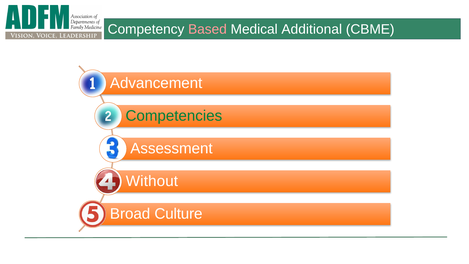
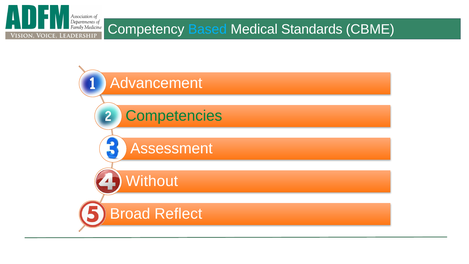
Based colour: pink -> light blue
Additional: Additional -> Standards
Culture: Culture -> Reflect
